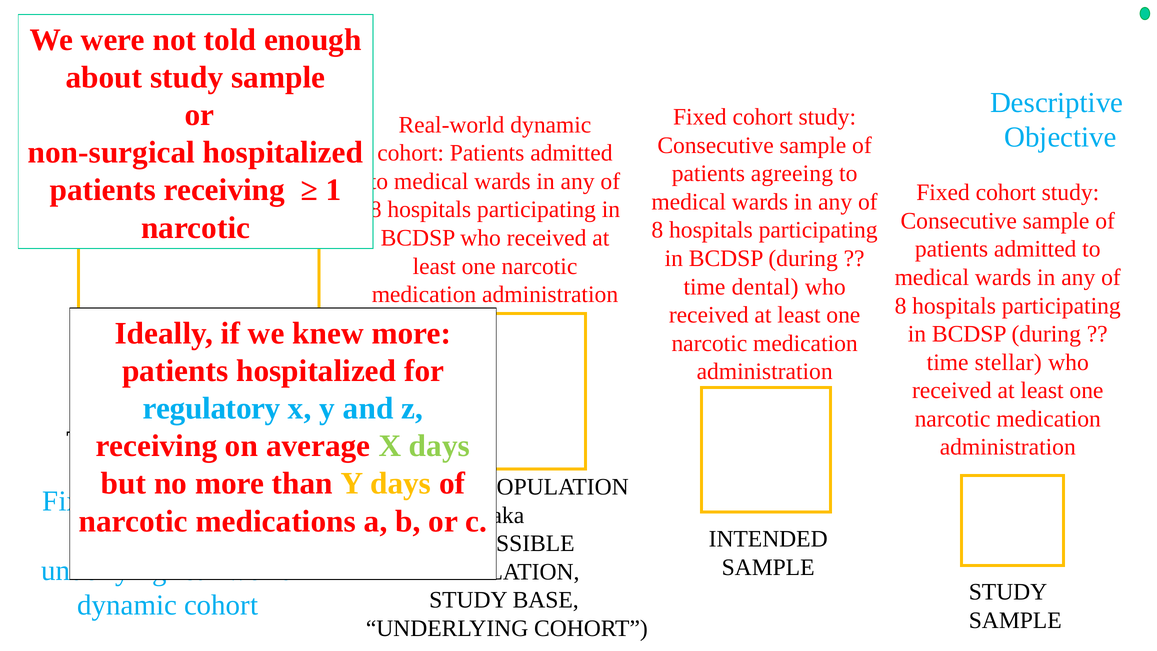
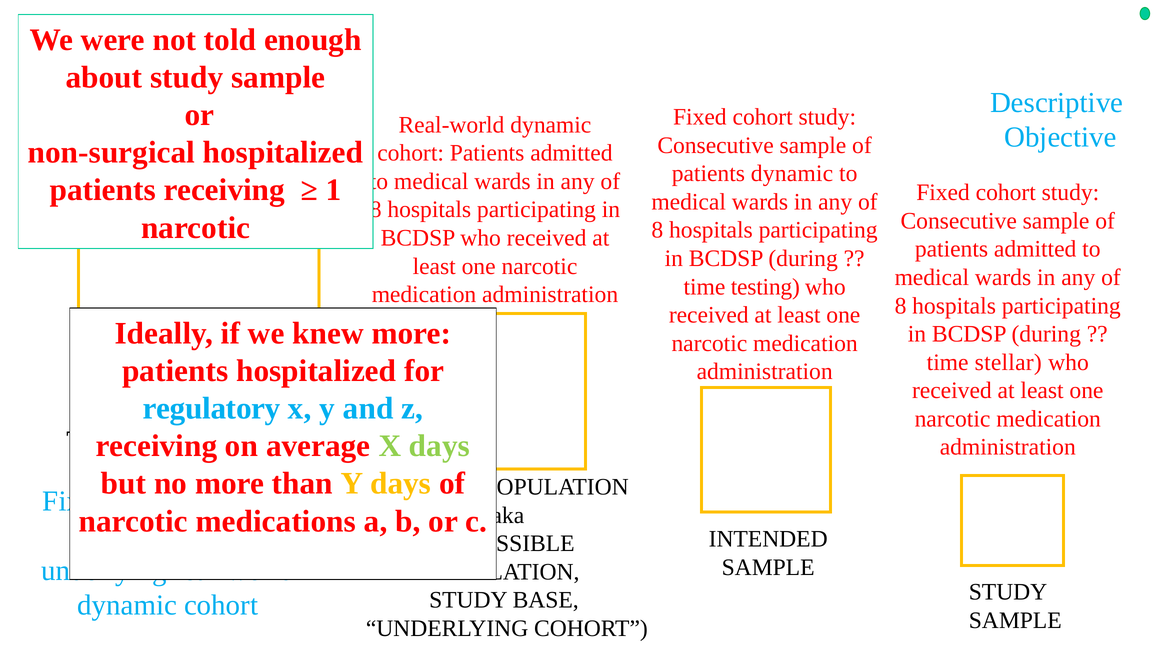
patients agreeing: agreeing -> dynamic
dental: dental -> testing
